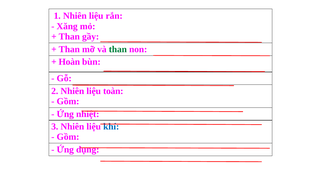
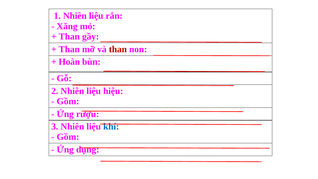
than at (118, 49) colour: green -> red
toàn: toàn -> hiệu
nhiệt: nhiệt -> rượu
